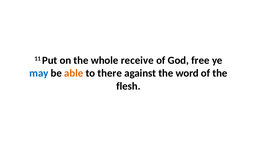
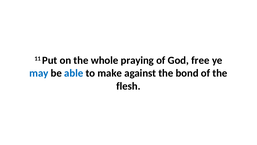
receive: receive -> praying
able colour: orange -> blue
there: there -> make
word: word -> bond
